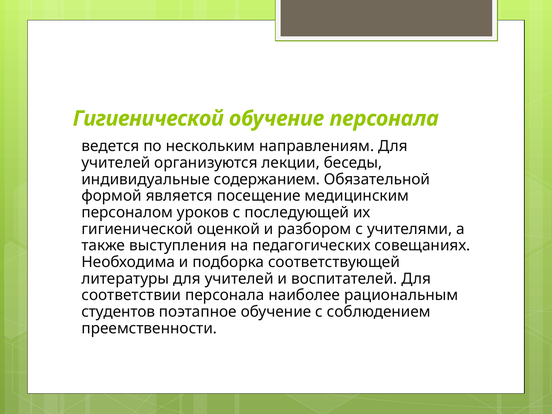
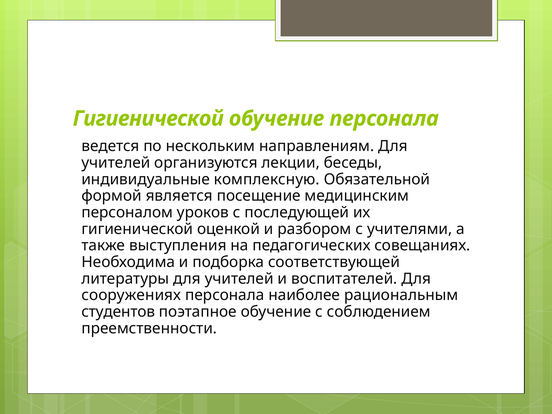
содержанием: содержанием -> комплексную
соответствии: соответствии -> сооружениях
